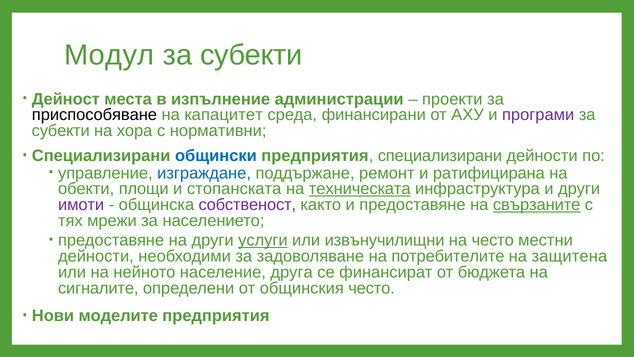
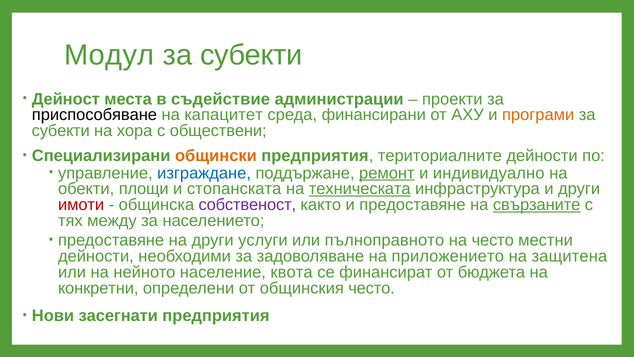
изпълнение: изпълнение -> съдействие
програми colour: purple -> orange
нормативни: нормативни -> обществени
общински colour: blue -> orange
предприятия специализирани: специализирани -> териториалните
ремонт underline: none -> present
ратифицирана: ратифицирана -> индивидуално
имоти colour: purple -> red
мрежи: мрежи -> между
услуги underline: present -> none
извънучилищни: извънучилищни -> пълноправното
потребителите: потребителите -> приложението
друга: друга -> квота
сигналите: сигналите -> конкретни
моделите: моделите -> засегнати
